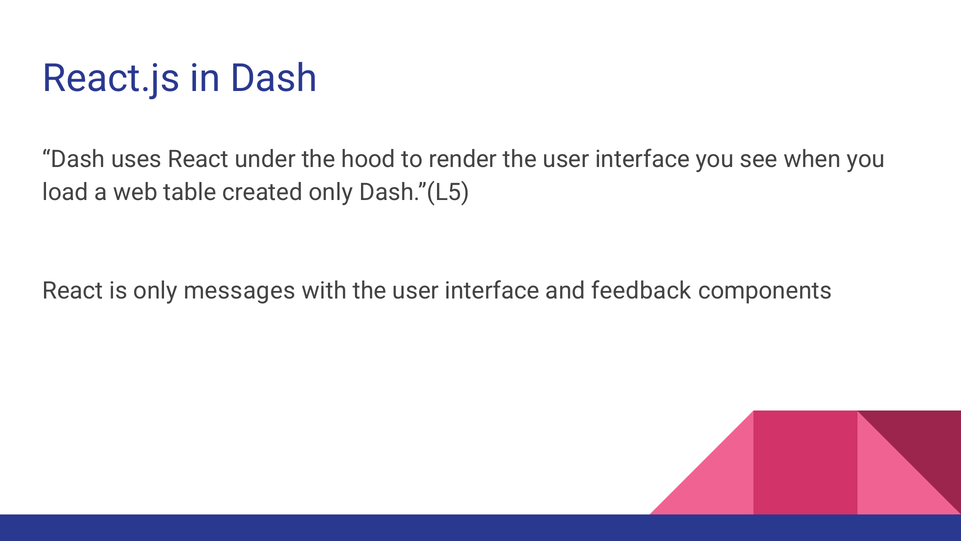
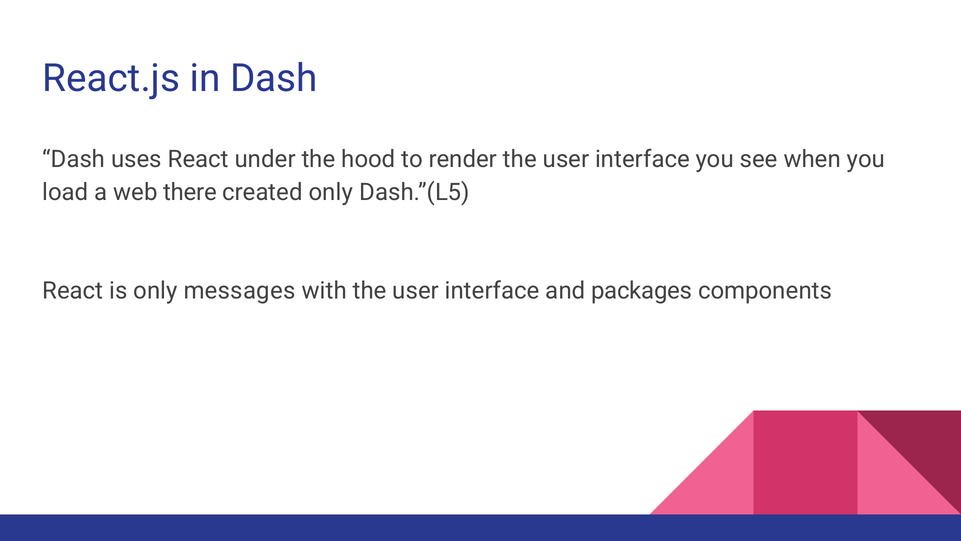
table: table -> there
feedback: feedback -> packages
